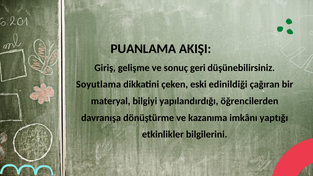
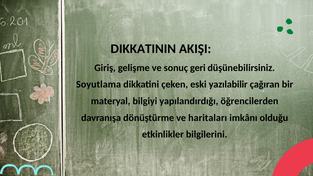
PUANLAMA: PUANLAMA -> DIKKATININ
edinildiği: edinildiği -> yazılabilir
kazanıma: kazanıma -> haritaları
yaptığı: yaptığı -> olduğu
